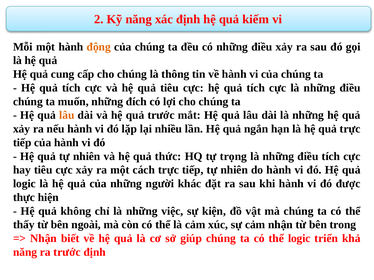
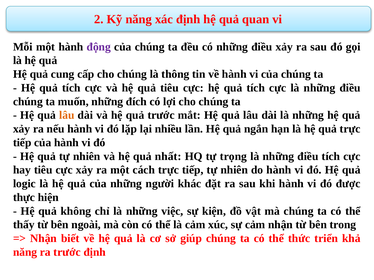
kiếm: kiếm -> quan
động colour: orange -> purple
thức: thức -> nhất
thể logic: logic -> thức
